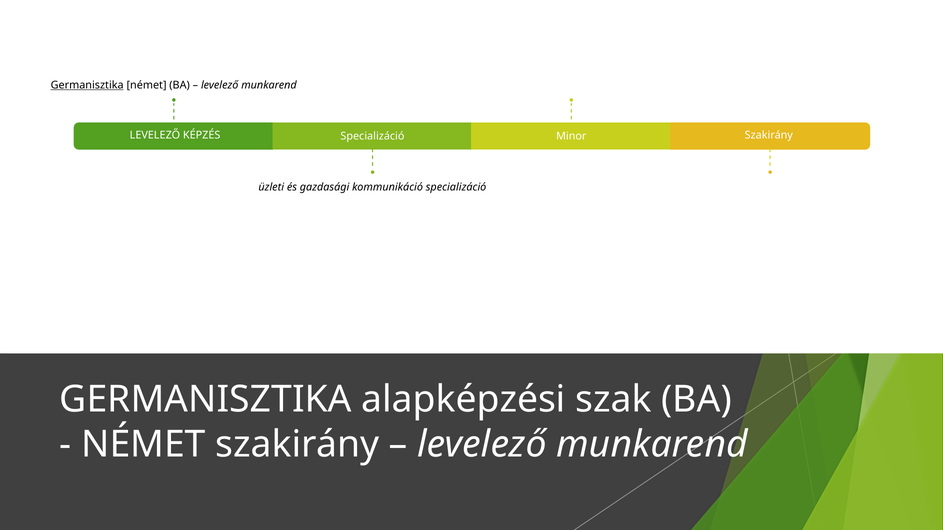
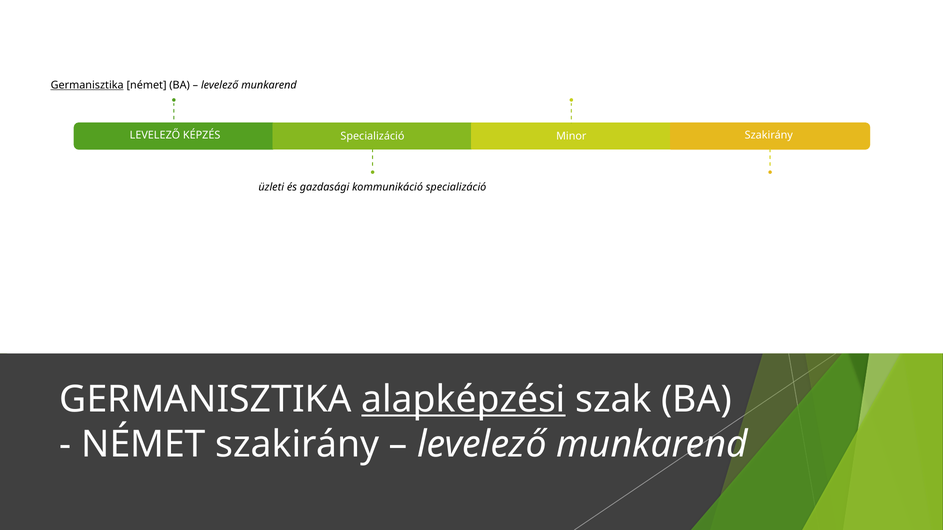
alapképzési underline: none -> present
